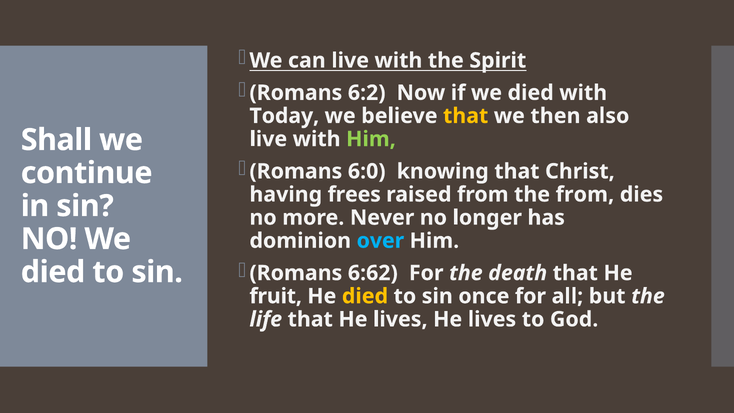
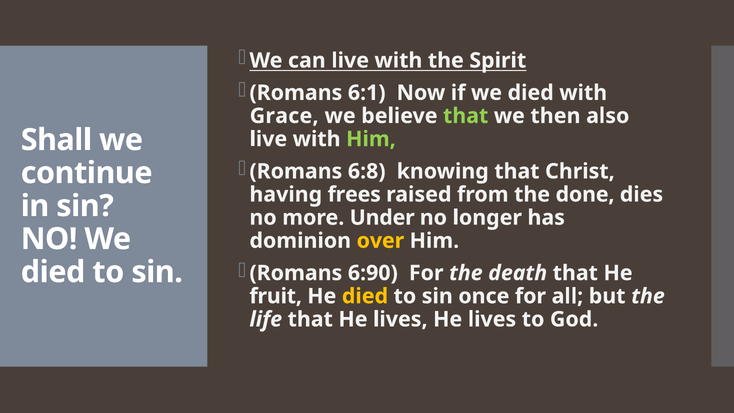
6:2: 6:2 -> 6:1
Today: Today -> Grace
that at (466, 116) colour: yellow -> light green
6:0: 6:0 -> 6:8
the from: from -> done
Never: Never -> Under
over colour: light blue -> yellow
6:62: 6:62 -> 6:90
